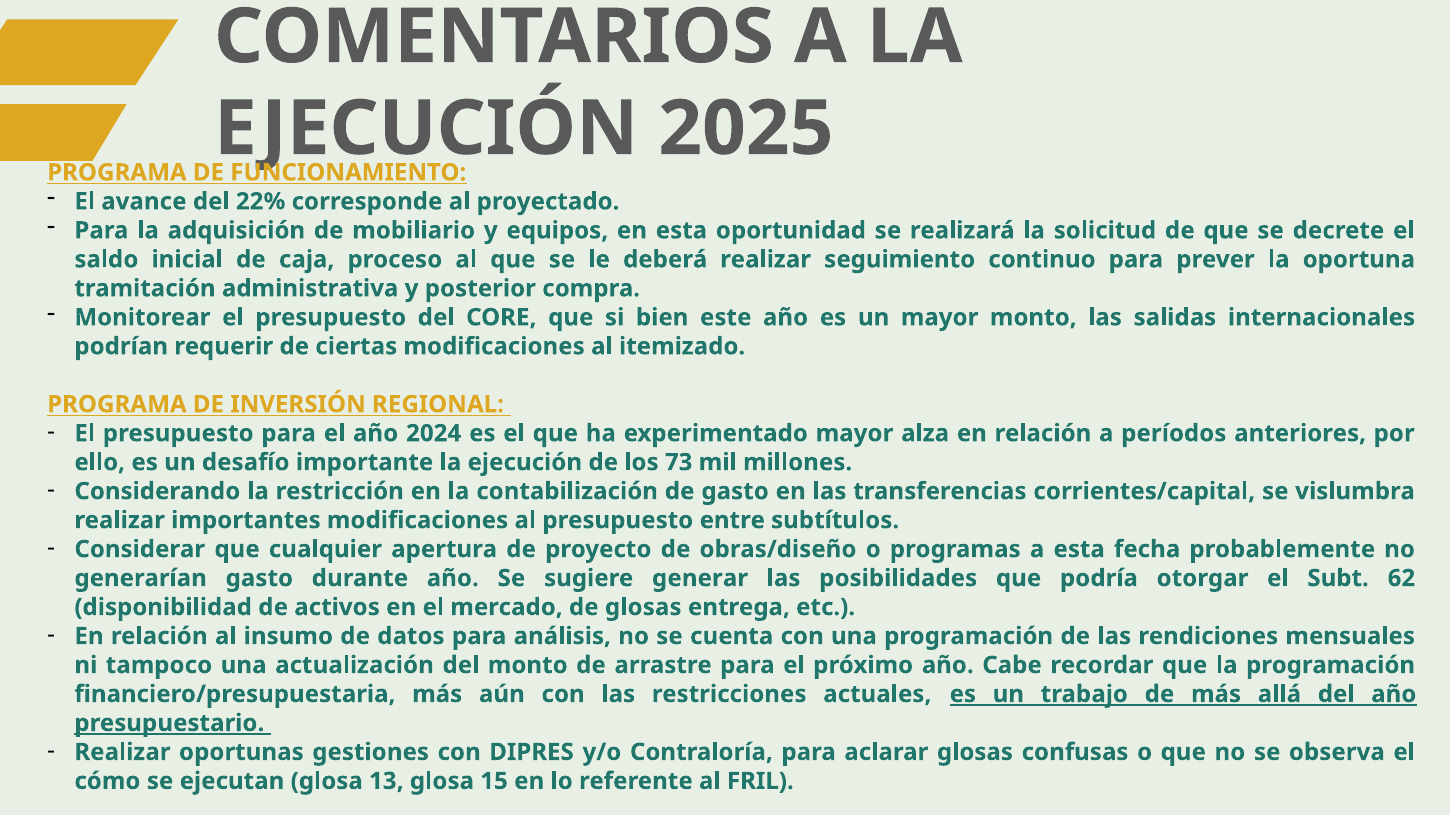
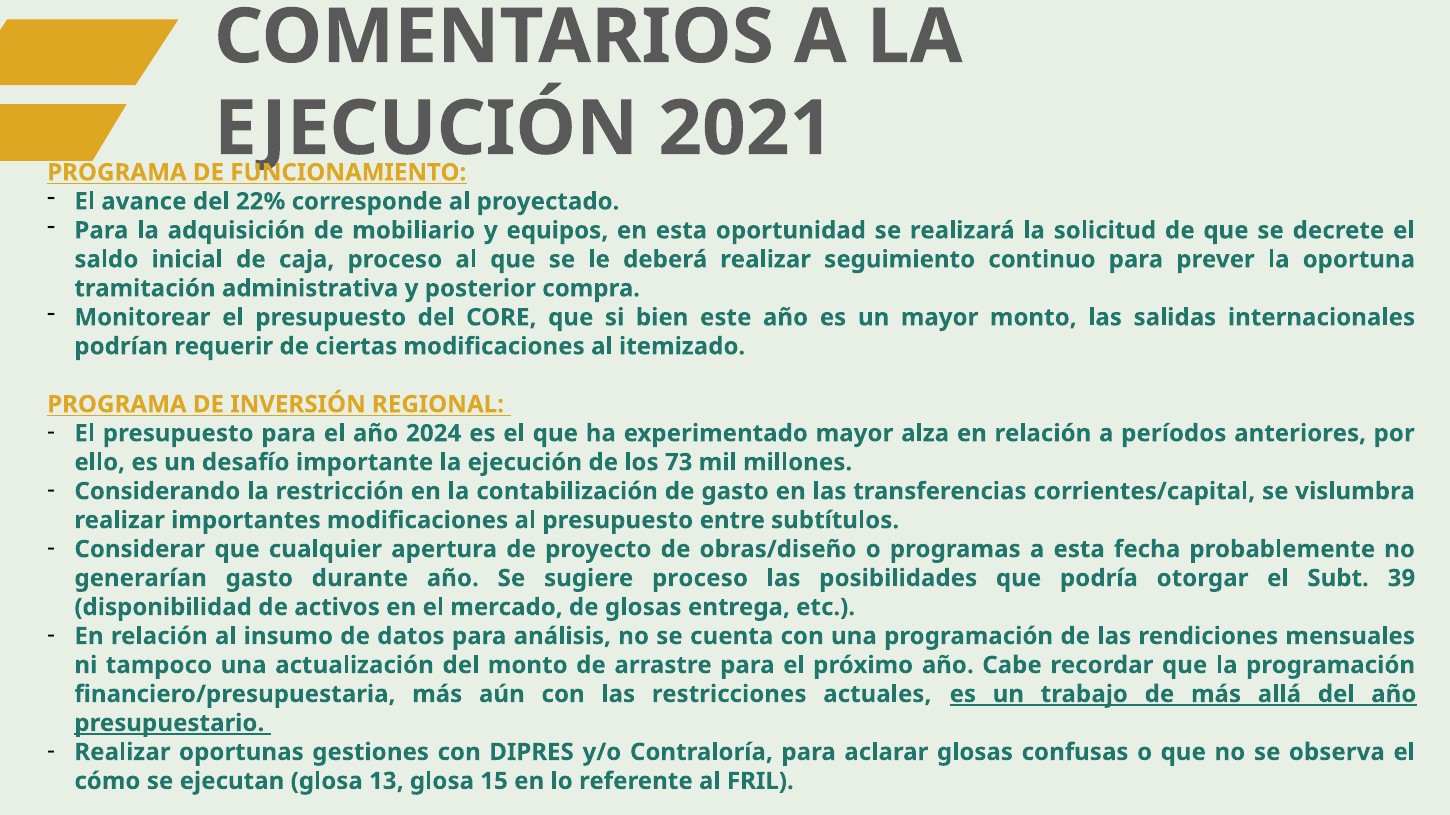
2025: 2025 -> 2021
sugiere generar: generar -> proceso
62: 62 -> 39
